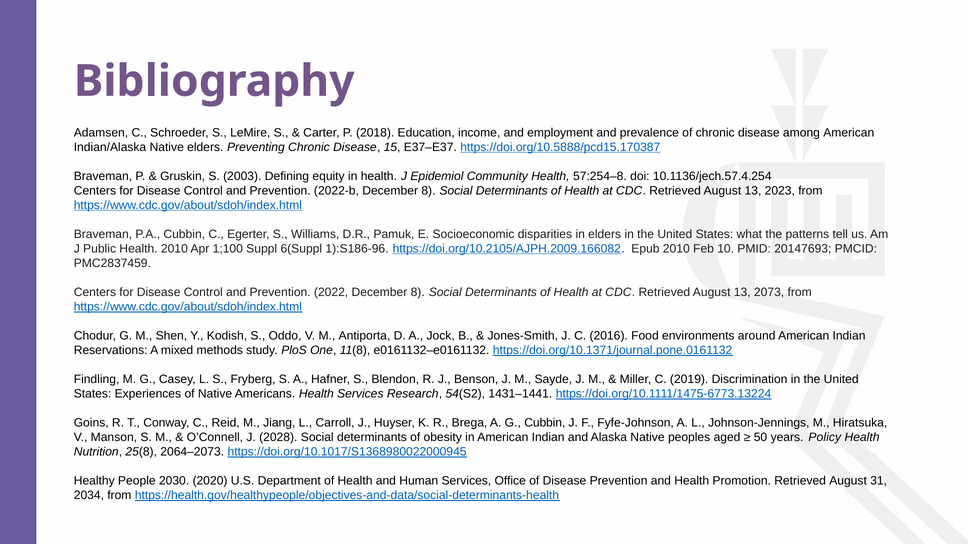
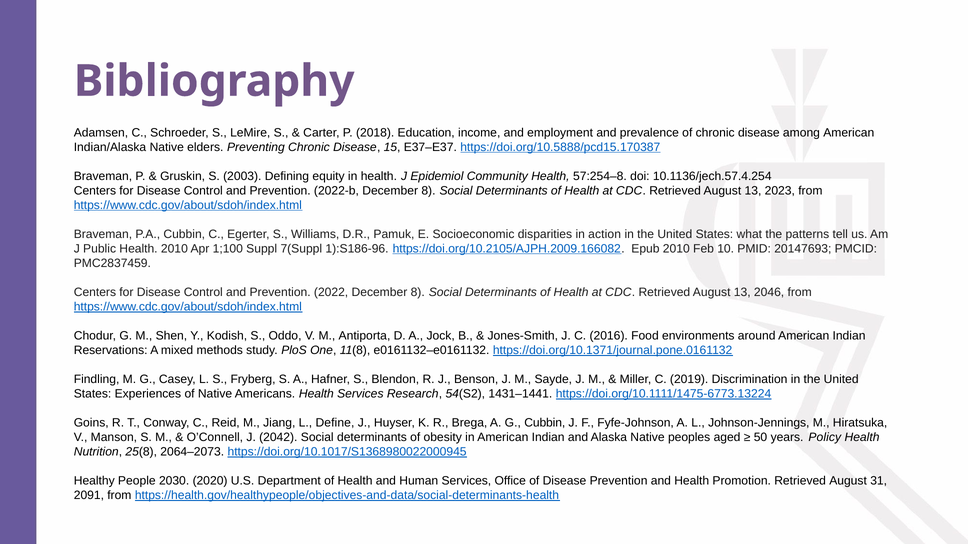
in elders: elders -> action
6(Suppl: 6(Suppl -> 7(Suppl
2073: 2073 -> 2046
Carroll: Carroll -> Define
2028: 2028 -> 2042
2034: 2034 -> 2091
